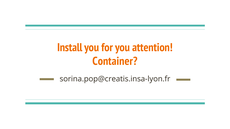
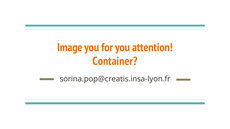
Install: Install -> Image
